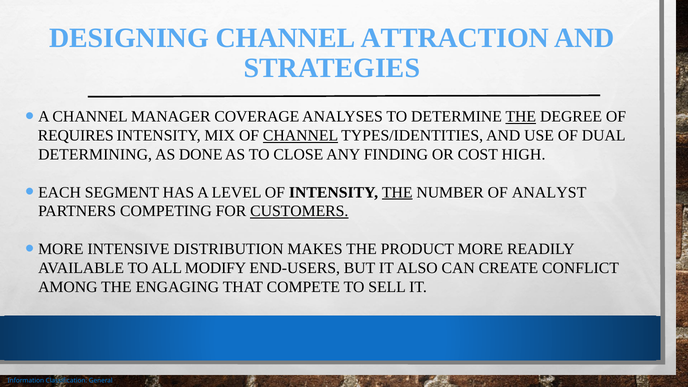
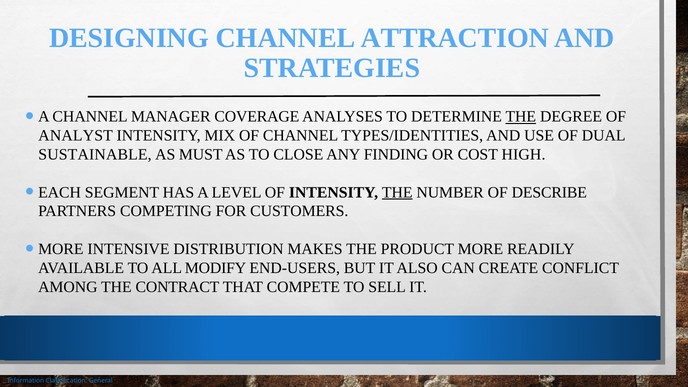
REQUIRES: REQUIRES -> ANALYST
CHANNEL at (301, 136) underline: present -> none
DETERMINING: DETERMINING -> SUSTAINABLE
DONE: DONE -> MUST
ANALYST: ANALYST -> DESCRIBE
CUSTOMERS underline: present -> none
ENGAGING: ENGAGING -> CONTRACT
